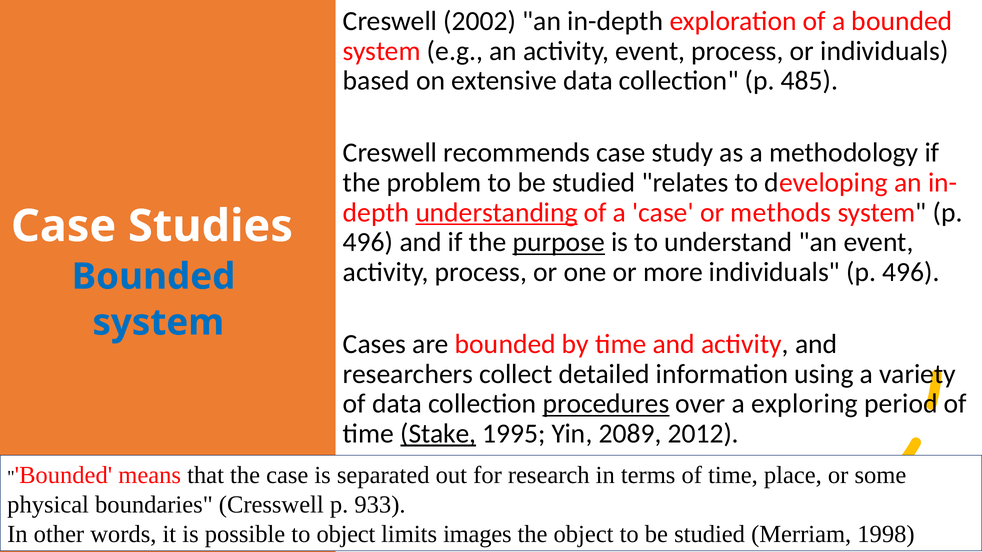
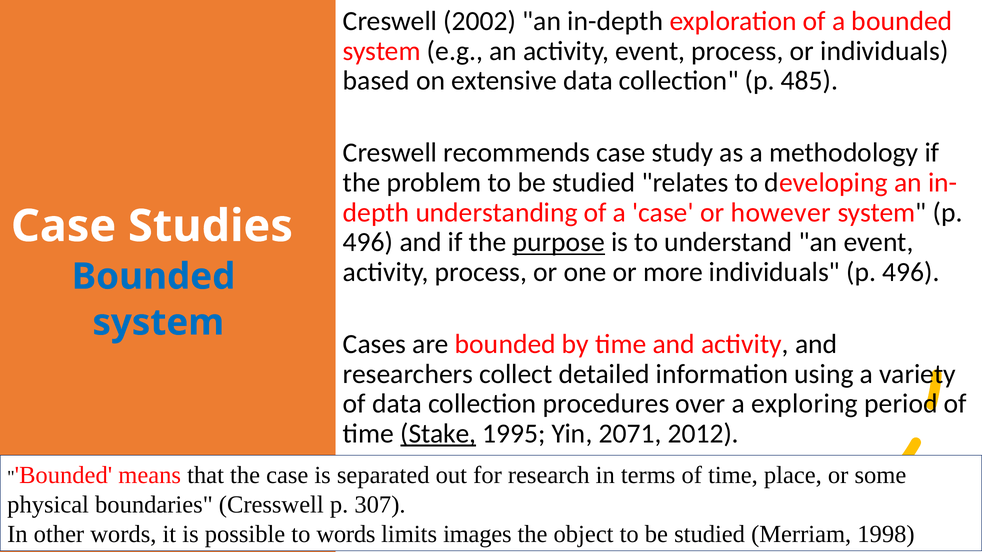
understanding underline: present -> none
methods: methods -> however
procedures underline: present -> none
2089: 2089 -> 2071
933: 933 -> 307
to object: object -> words
